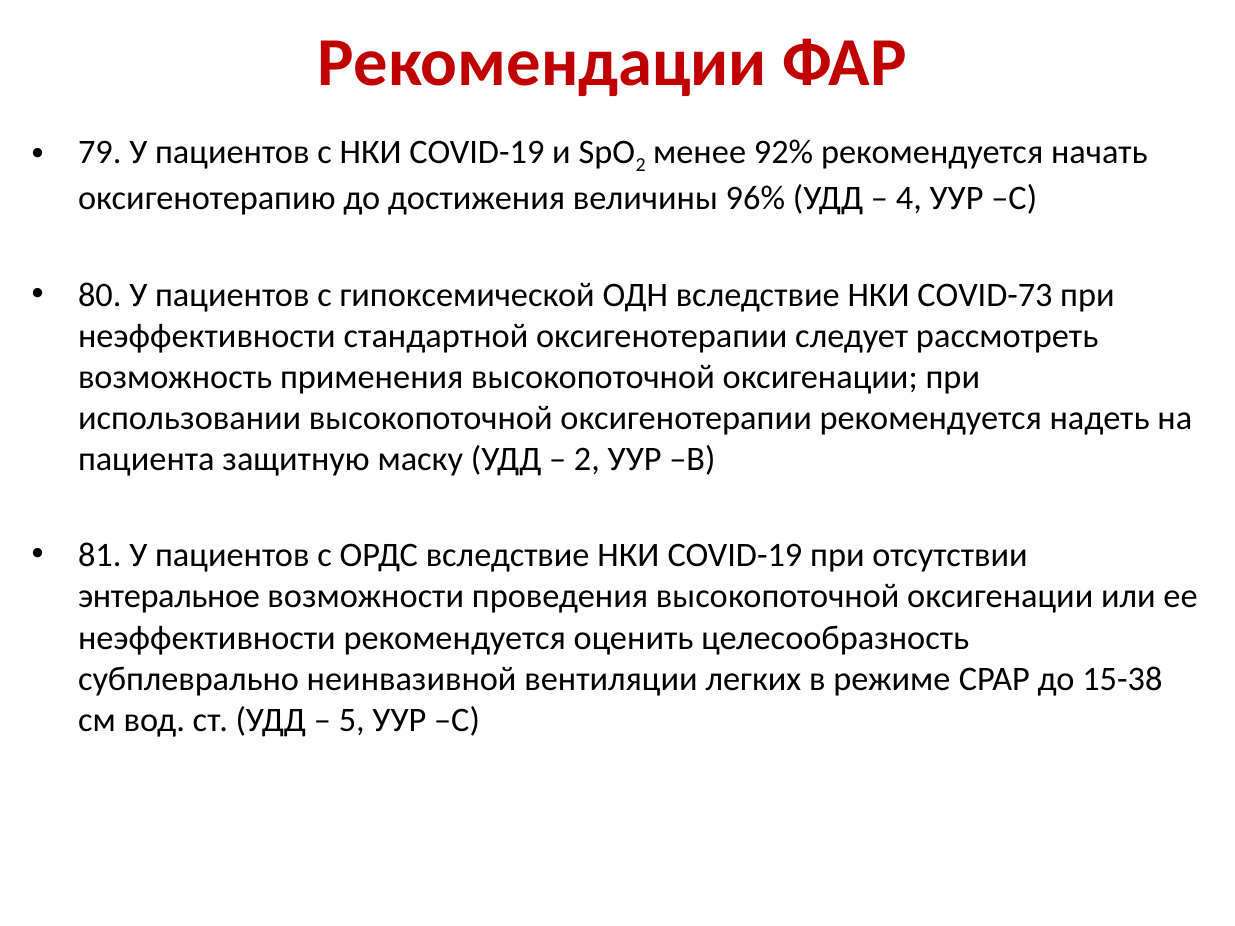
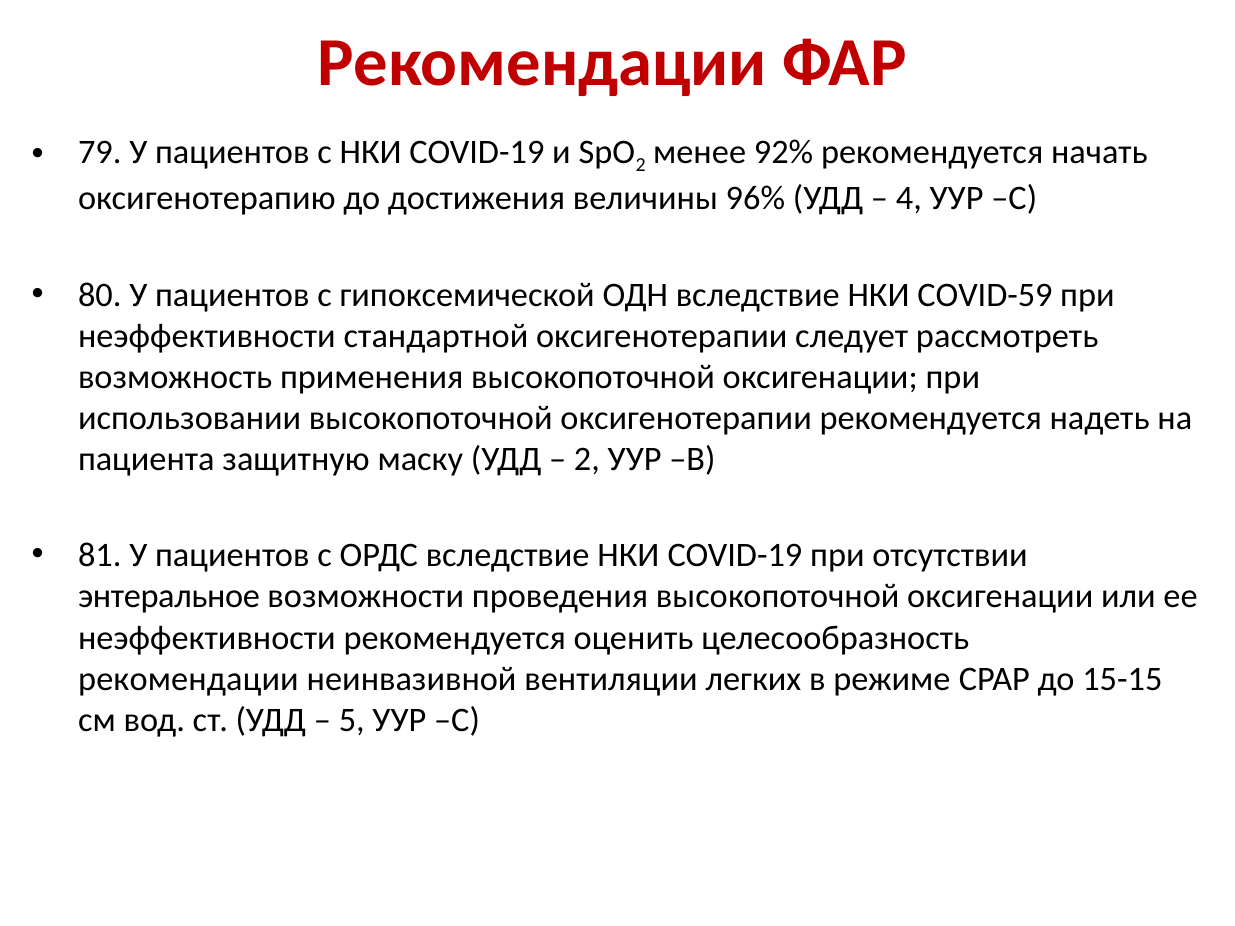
COVID-73: COVID-73 -> COVID-59
субплеврально at (189, 679): субплеврально -> рекомендации
15-38: 15-38 -> 15-15
